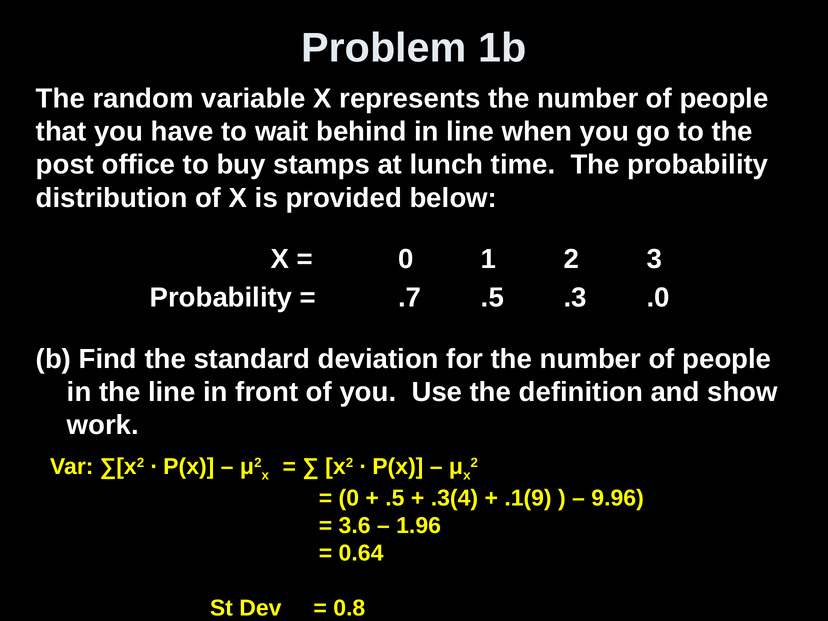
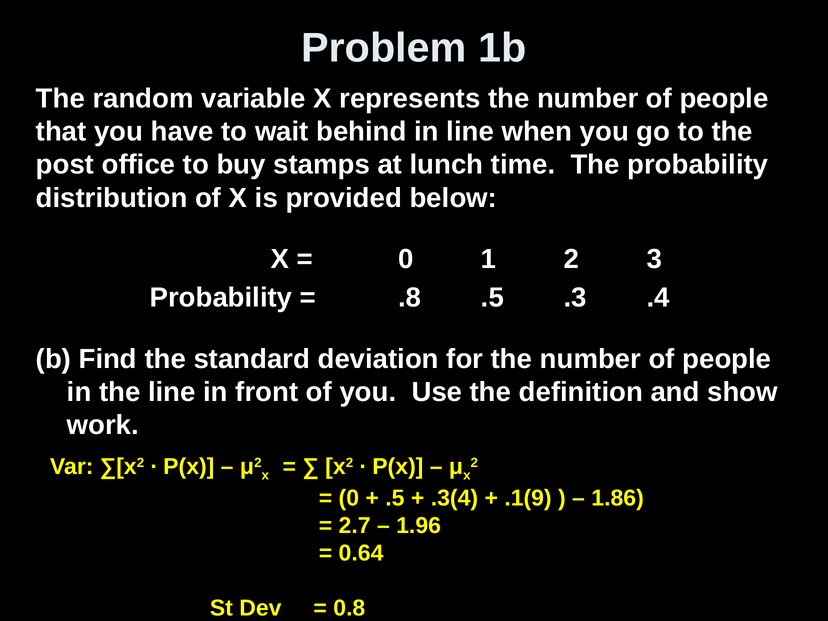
.7: .7 -> .8
.0: .0 -> .4
9.96: 9.96 -> 1.86
3.6: 3.6 -> 2.7
